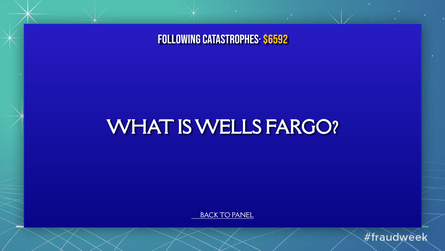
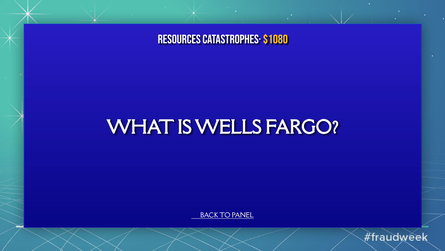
Following: Following -> Resources
$6592: $6592 -> $1080
